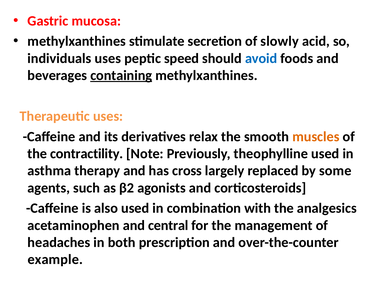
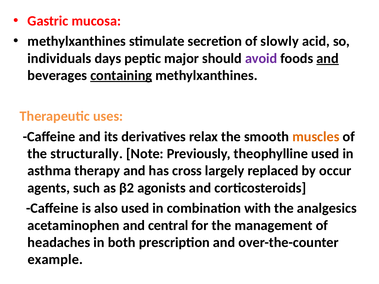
individuals uses: uses -> days
speed: speed -> major
avoid colour: blue -> purple
and at (328, 58) underline: none -> present
contractility: contractility -> structurally
some: some -> occur
